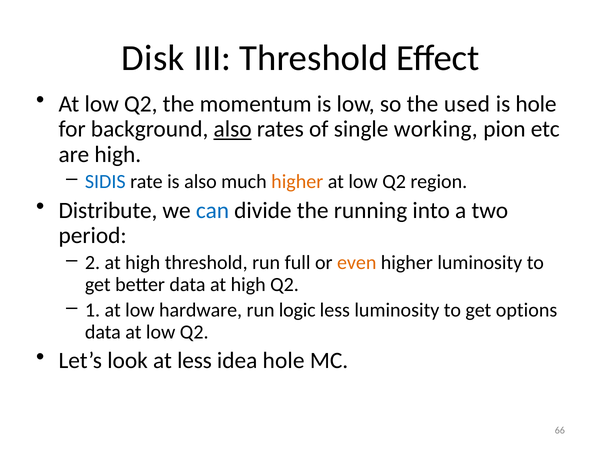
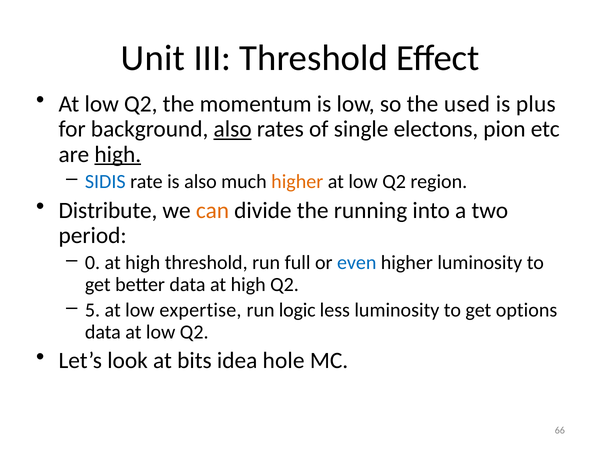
Disk: Disk -> Unit
is hole: hole -> plus
working: working -> electons
high at (118, 154) underline: none -> present
can colour: blue -> orange
2: 2 -> 0
even colour: orange -> blue
1: 1 -> 5
hardware: hardware -> expertise
at less: less -> bits
